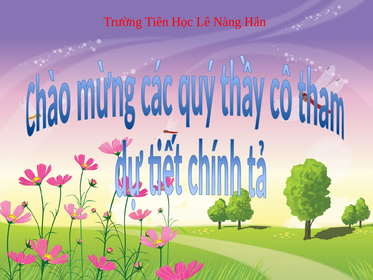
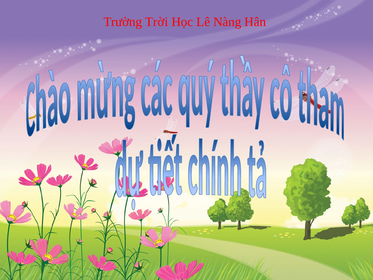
Tiên: Tiên -> Trời
